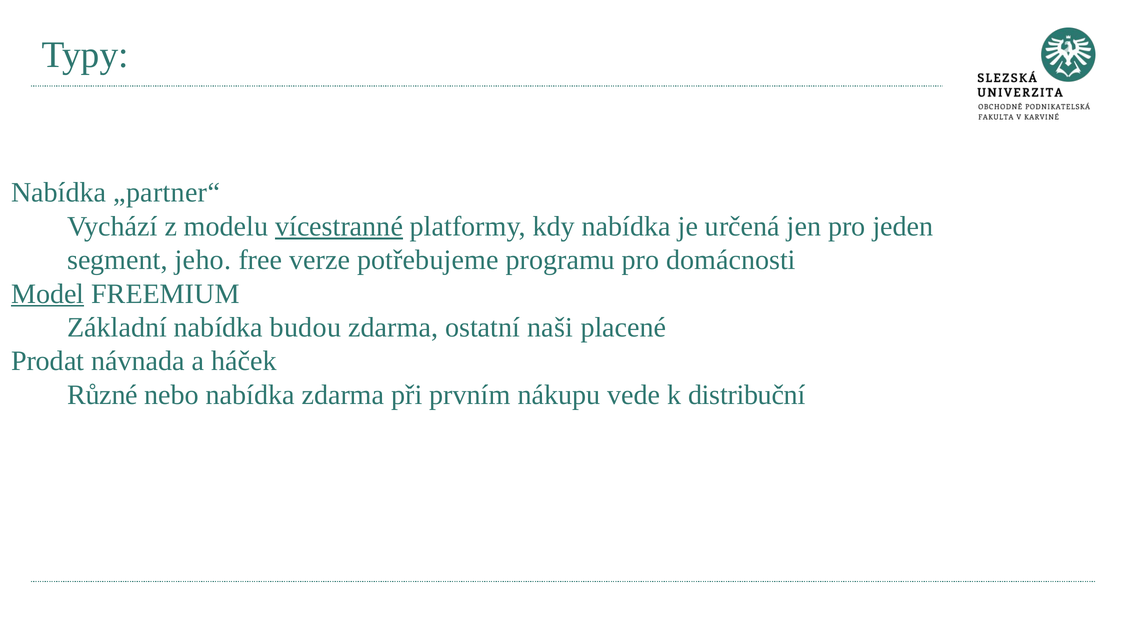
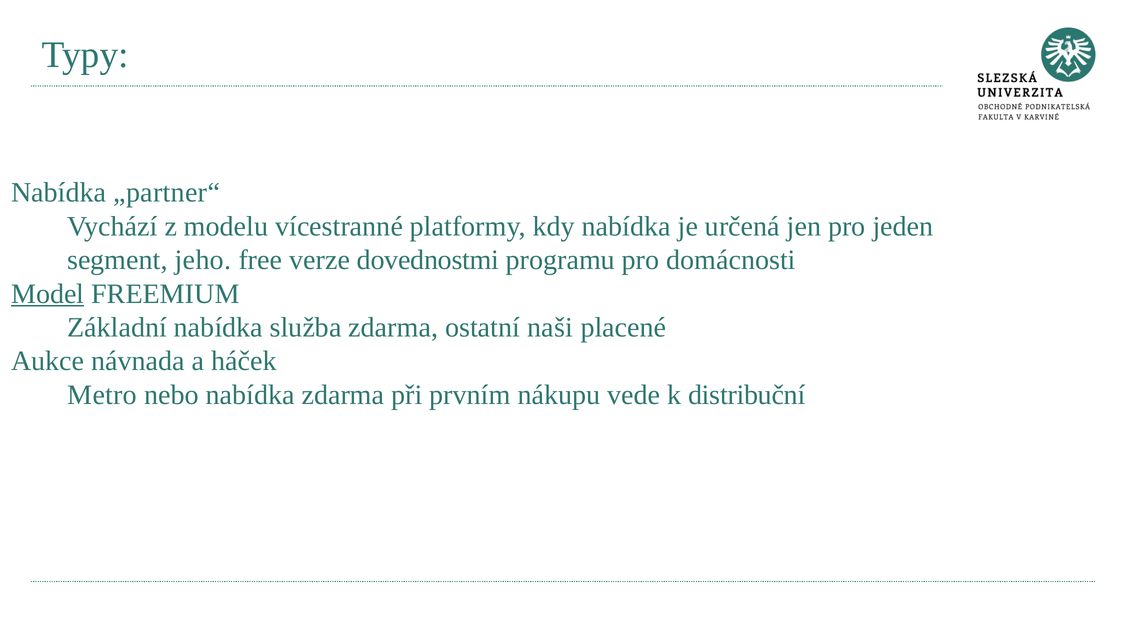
vícestranné underline: present -> none
potřebujeme: potřebujeme -> dovednostmi
budou: budou -> služba
Prodat: Prodat -> Aukce
Různé: Různé -> Metro
